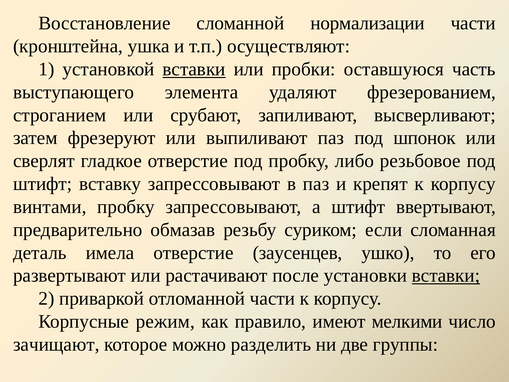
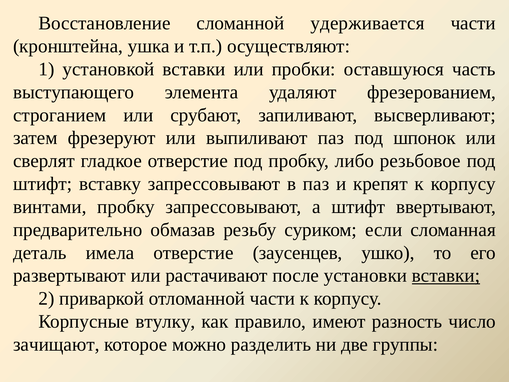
нормализации: нормализации -> удерживается
вставки at (194, 69) underline: present -> none
режим: режим -> втулку
мелкими: мелкими -> разность
